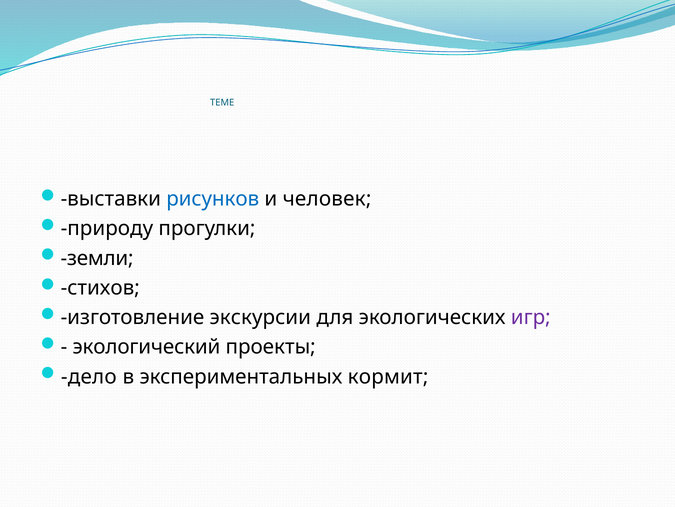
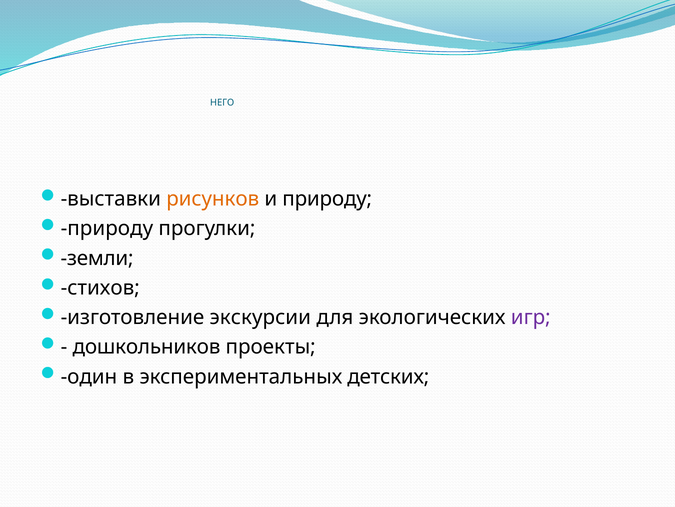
ТЕМЕ: ТЕМЕ -> НЕГО
рисунков colour: blue -> orange
и человек: человек -> природу
экологический: экологический -> дошкольников
дело: дело -> один
кормит: кормит -> детских
